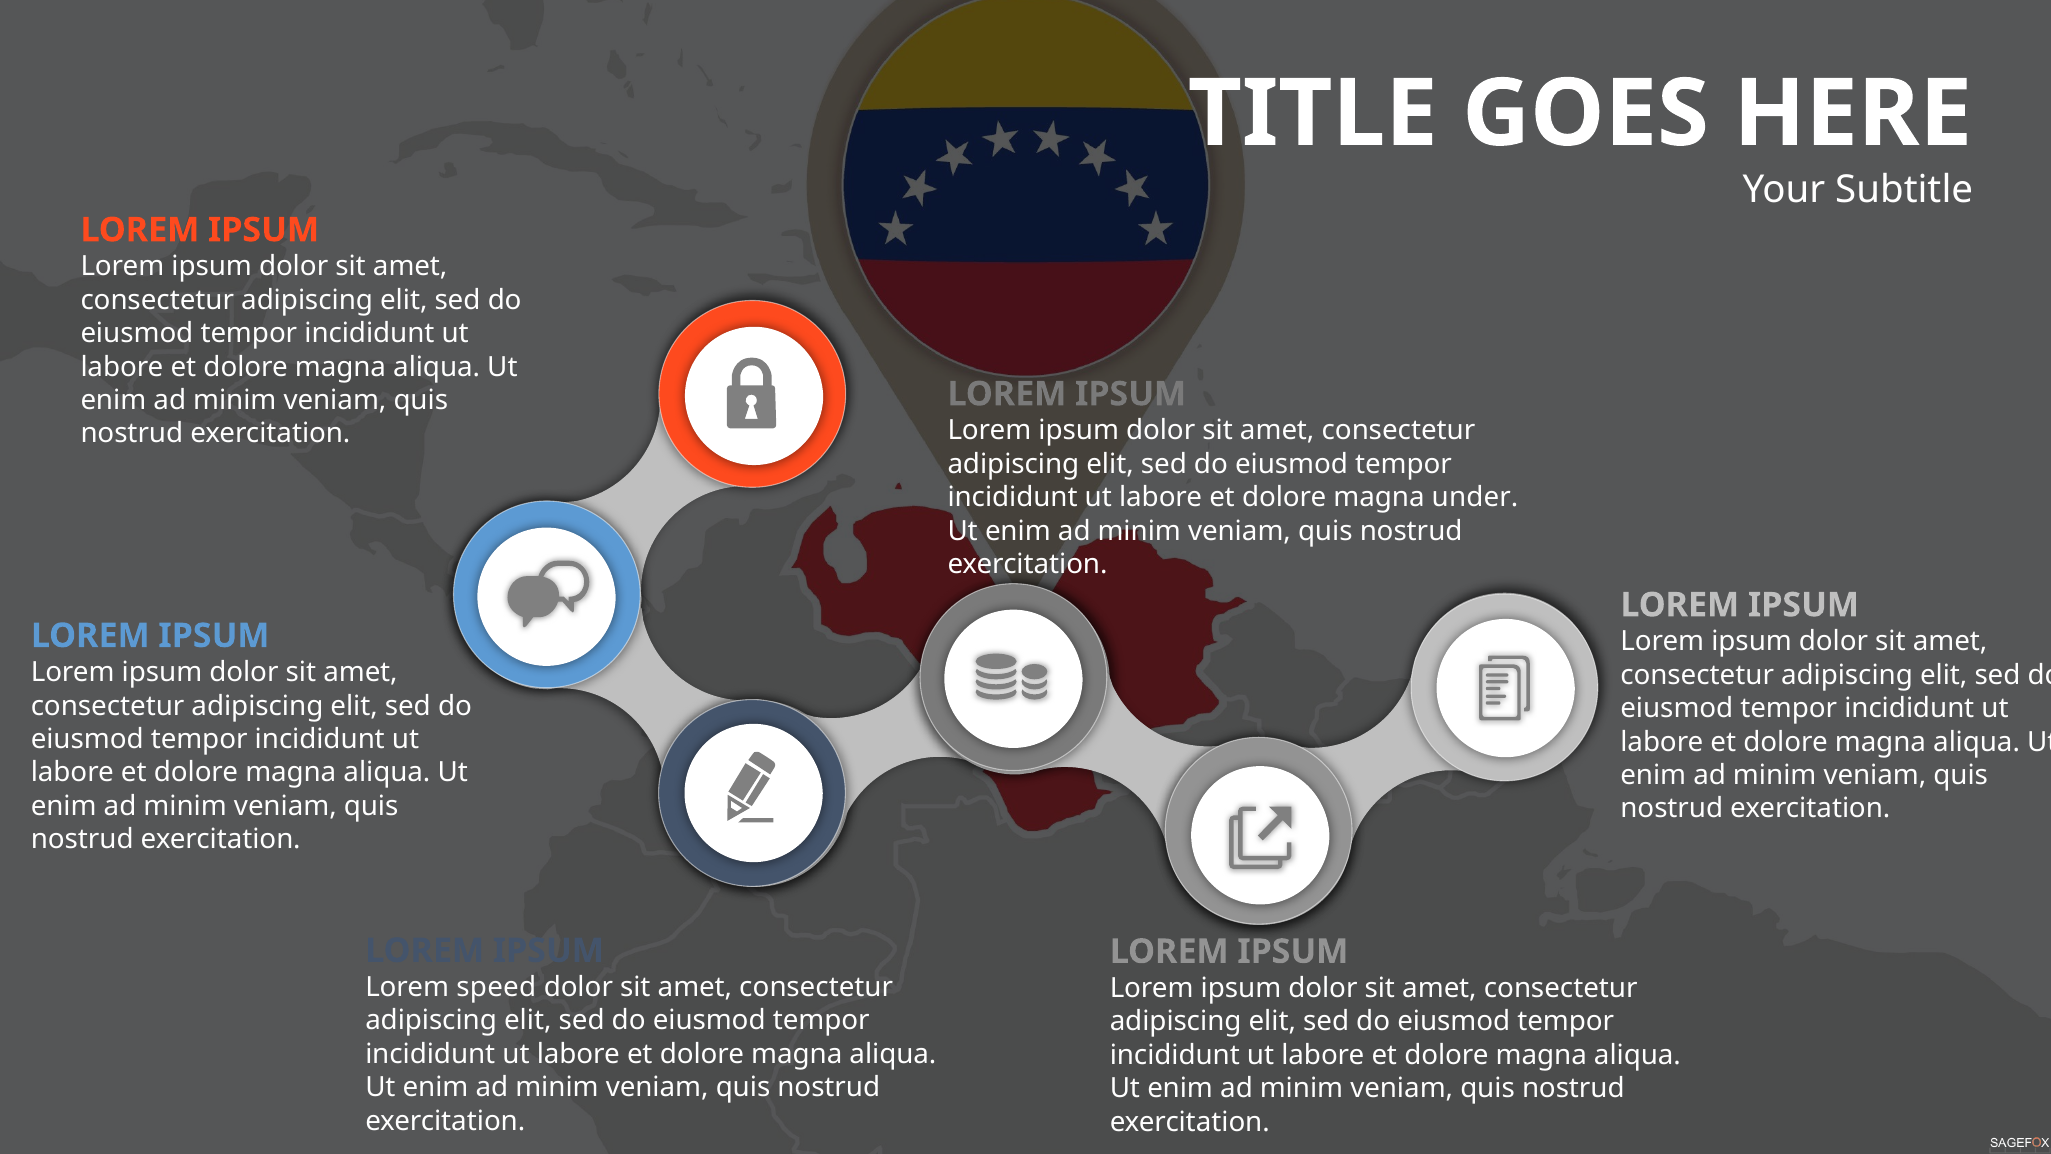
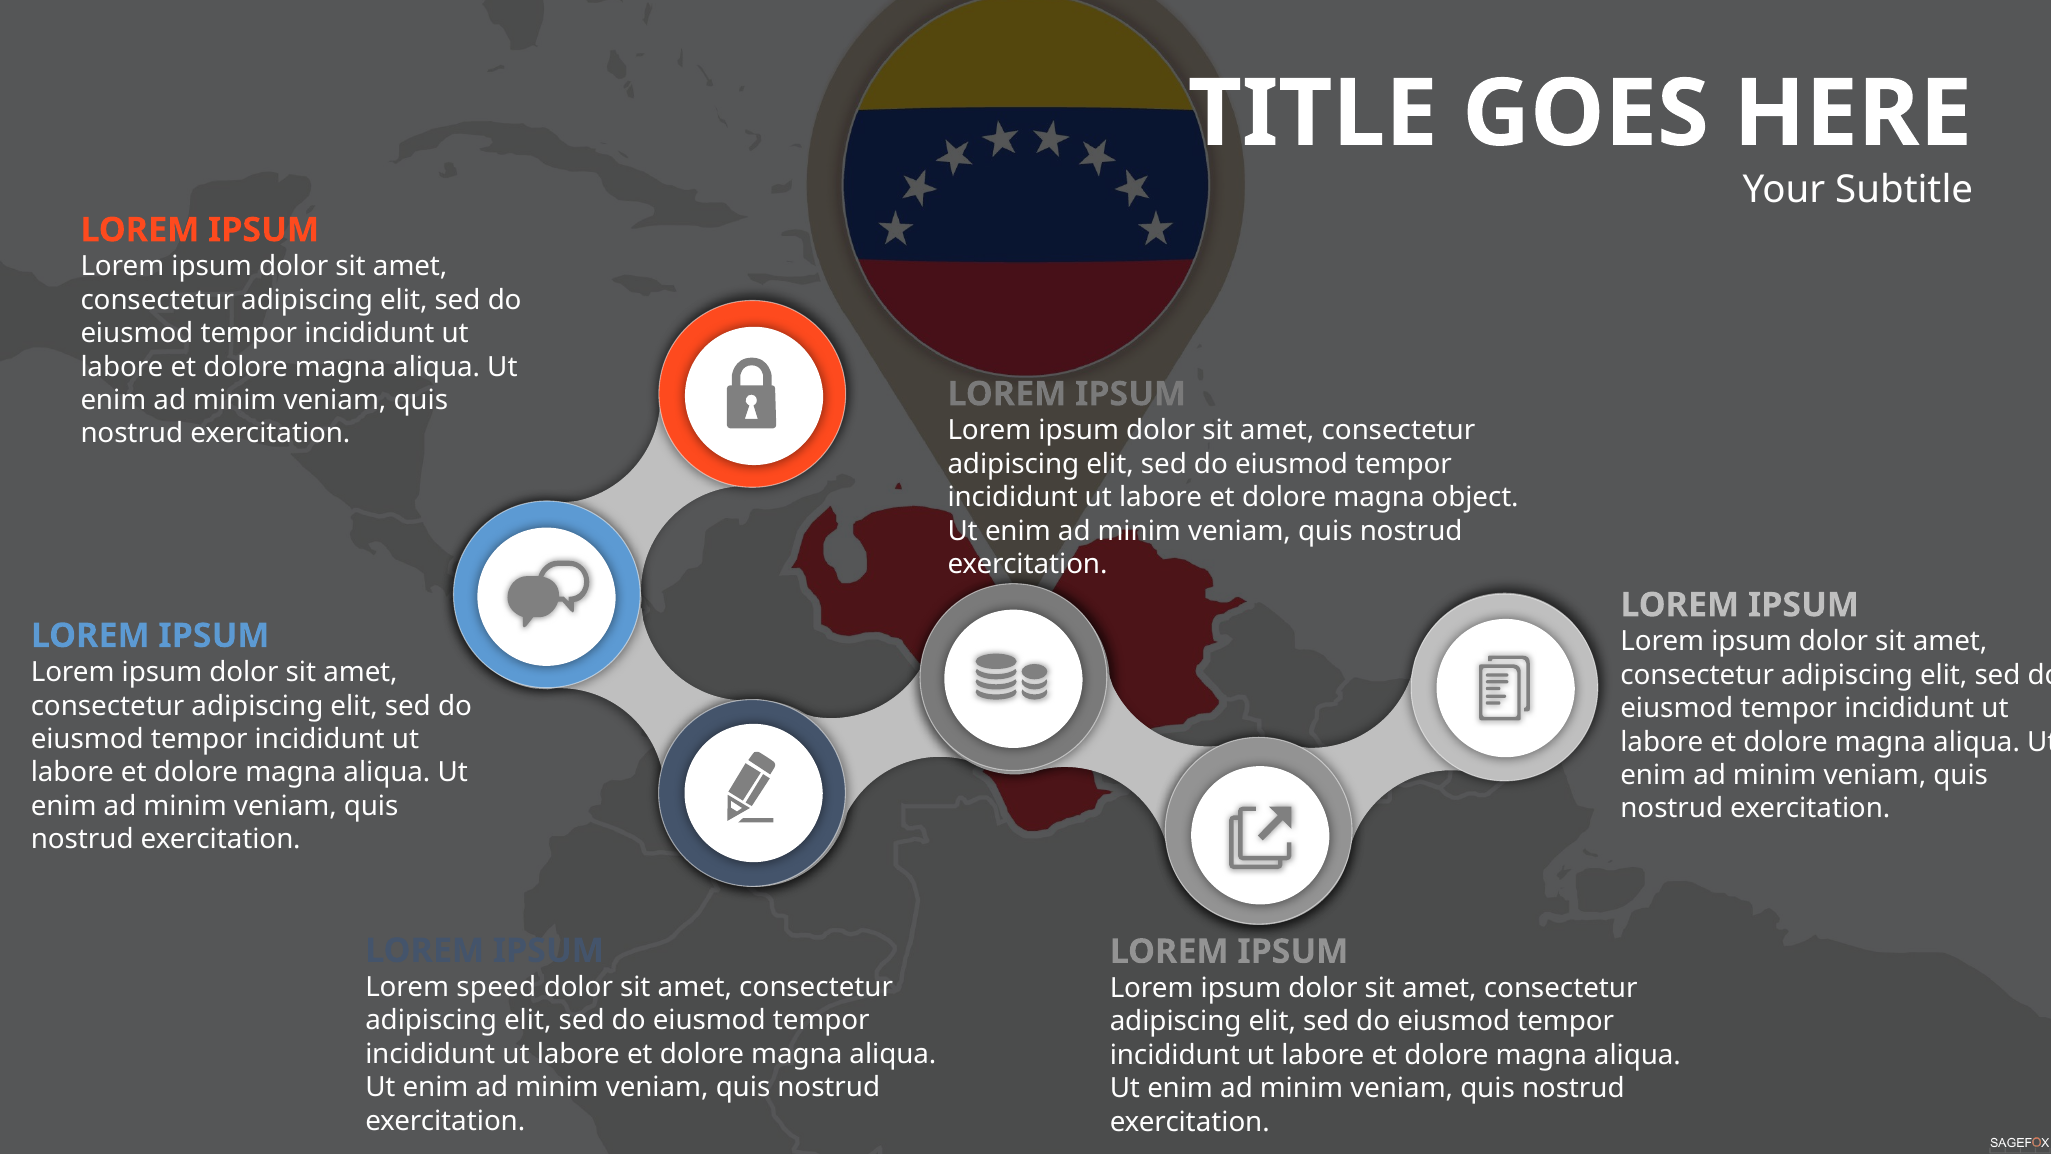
under: under -> object
